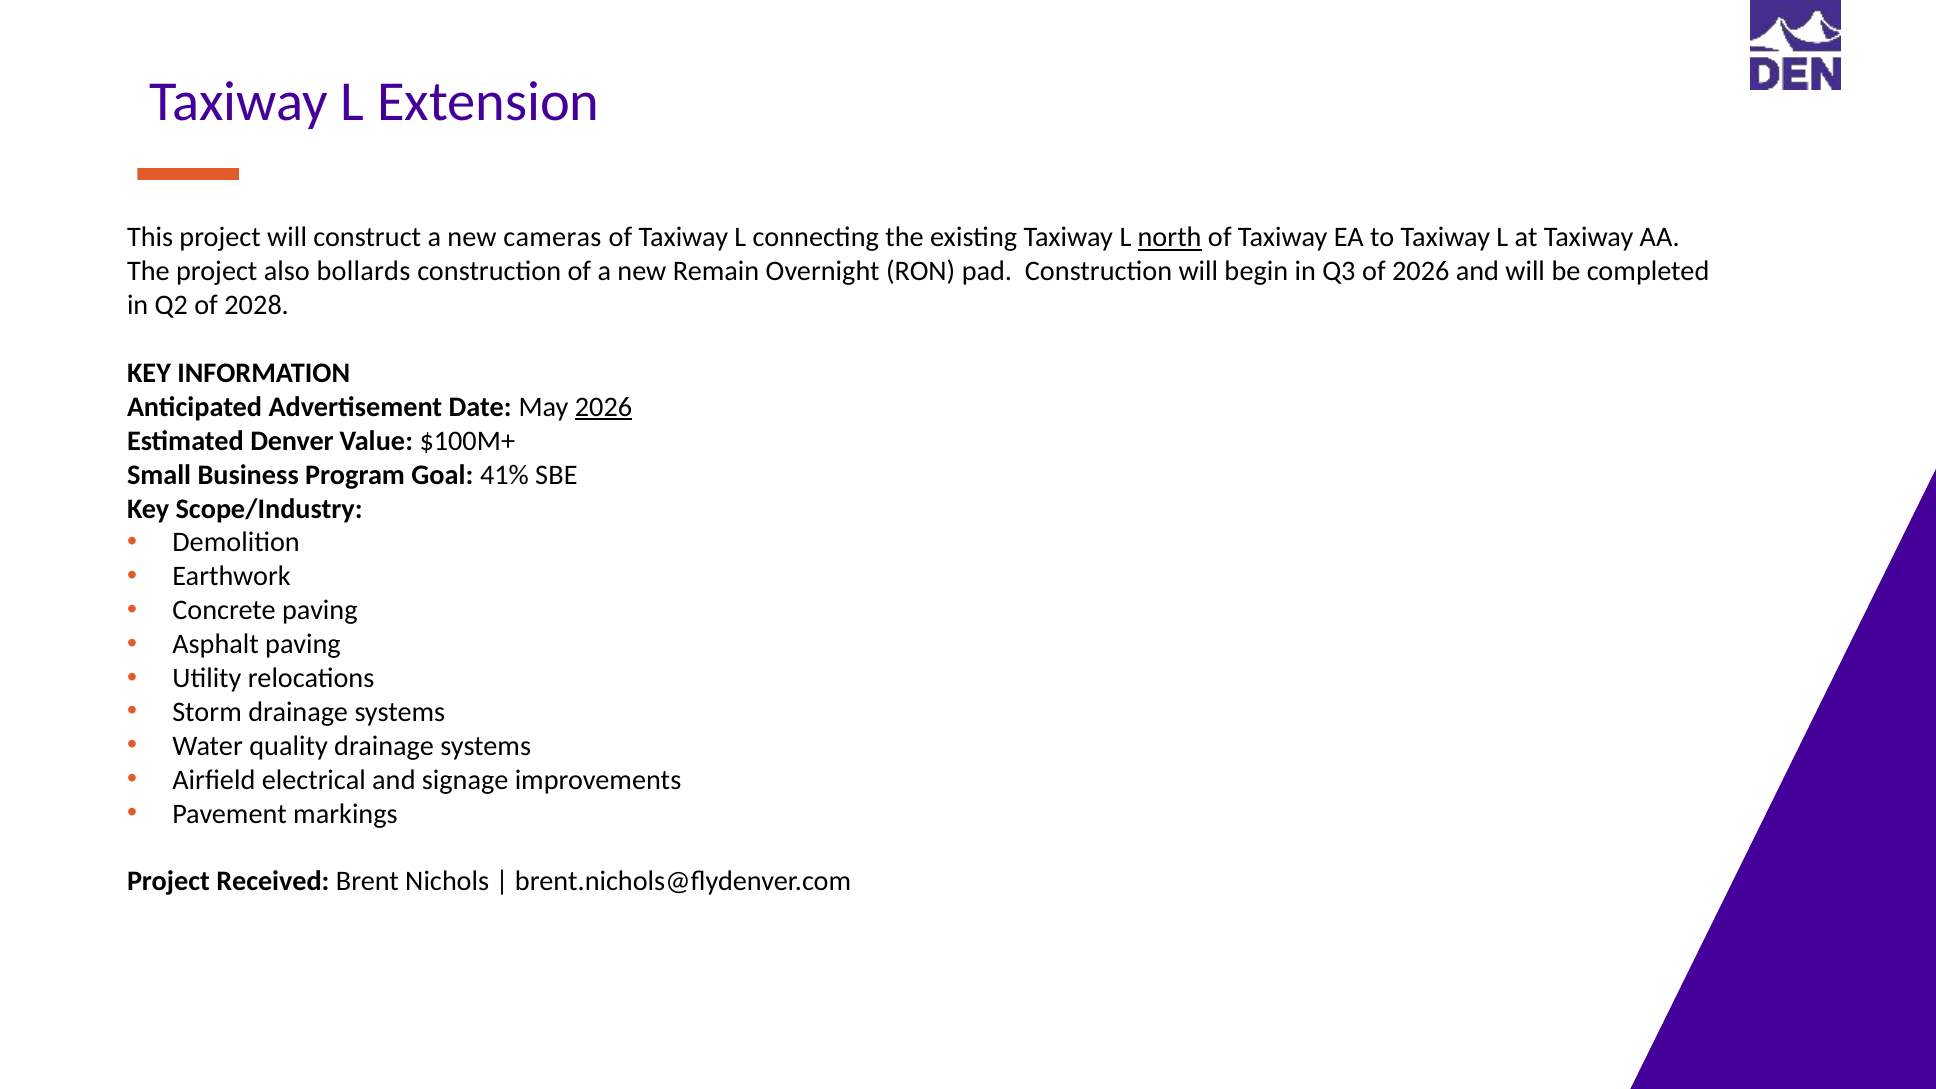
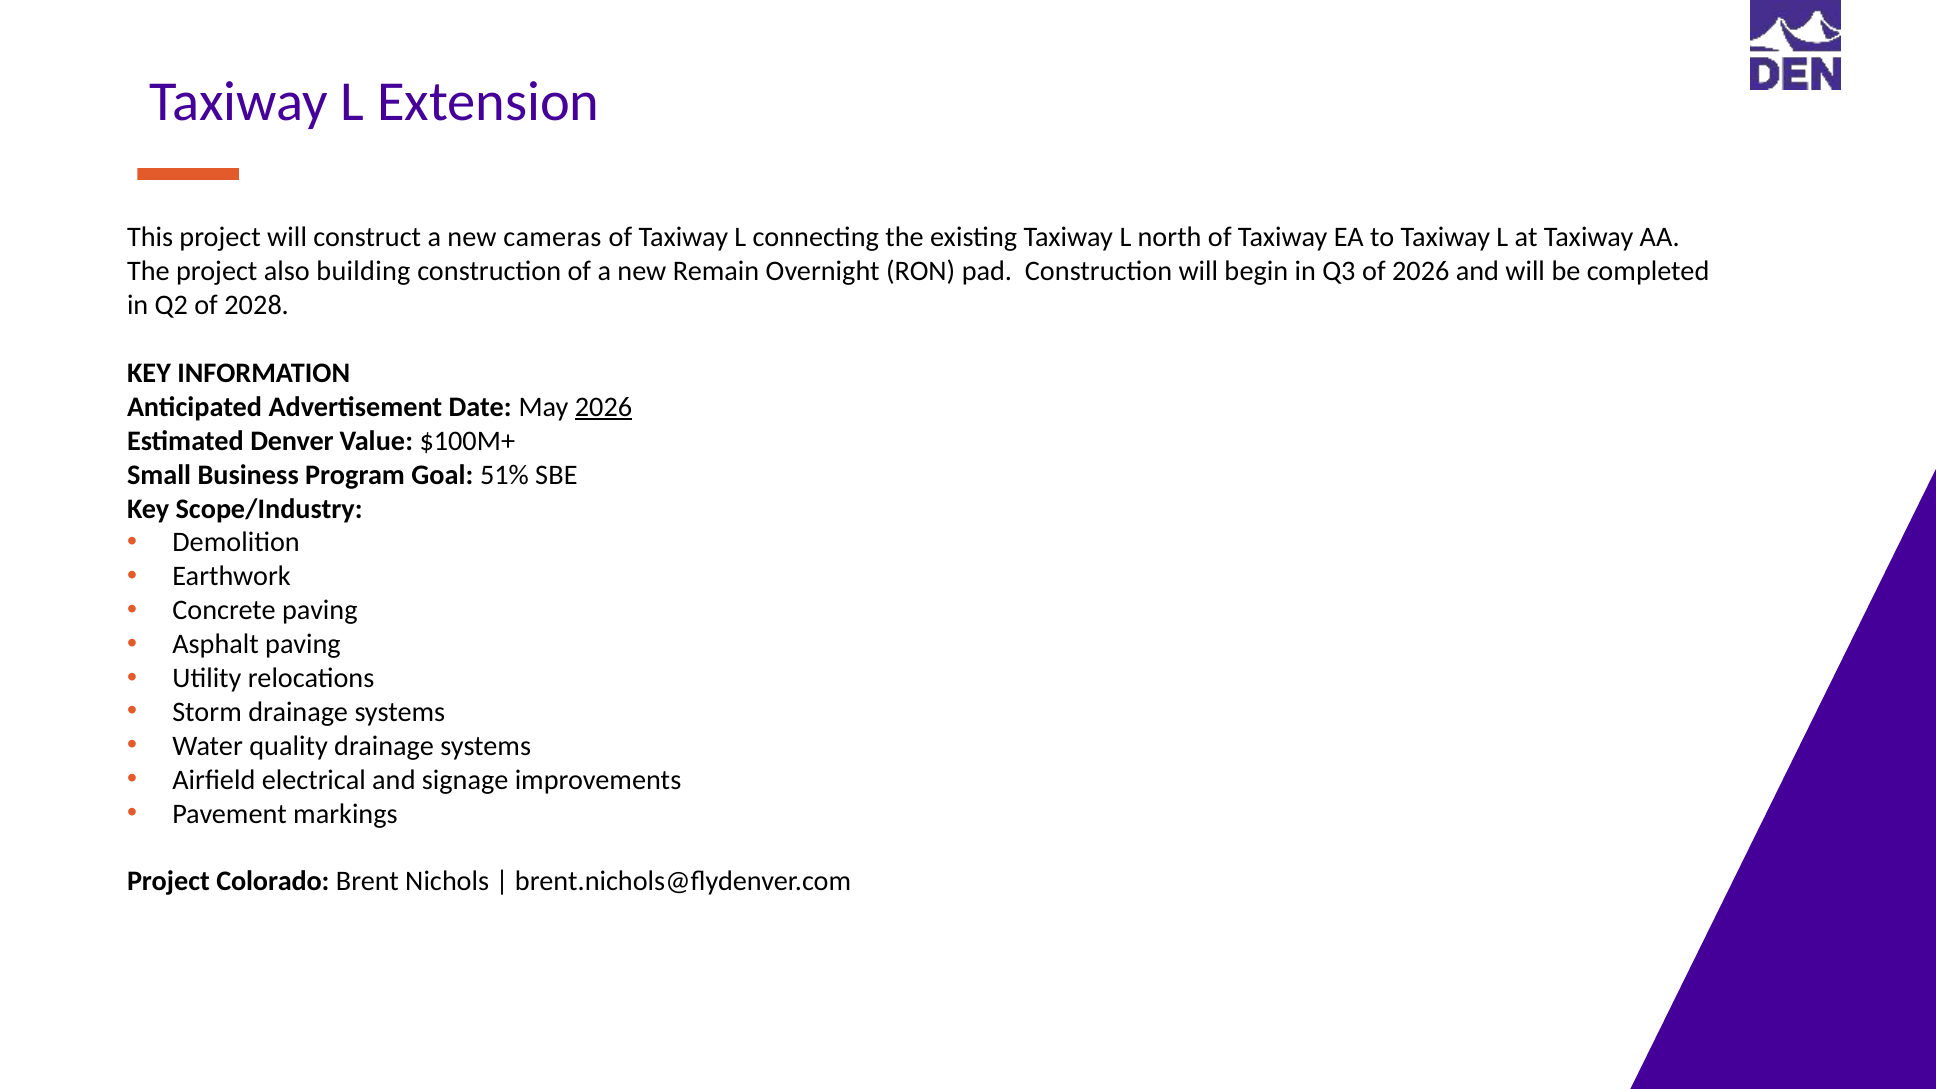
north underline: present -> none
bollards: bollards -> building
41%: 41% -> 51%
Received: Received -> Colorado
